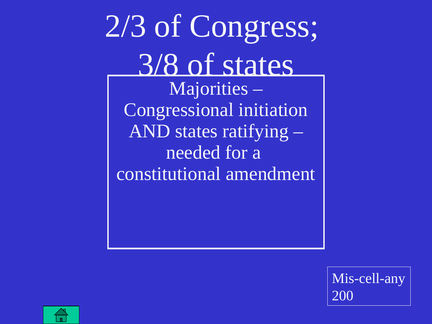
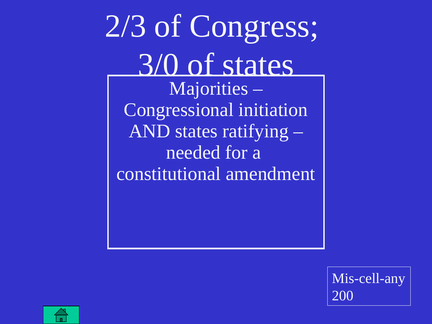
3/8: 3/8 -> 3/0
